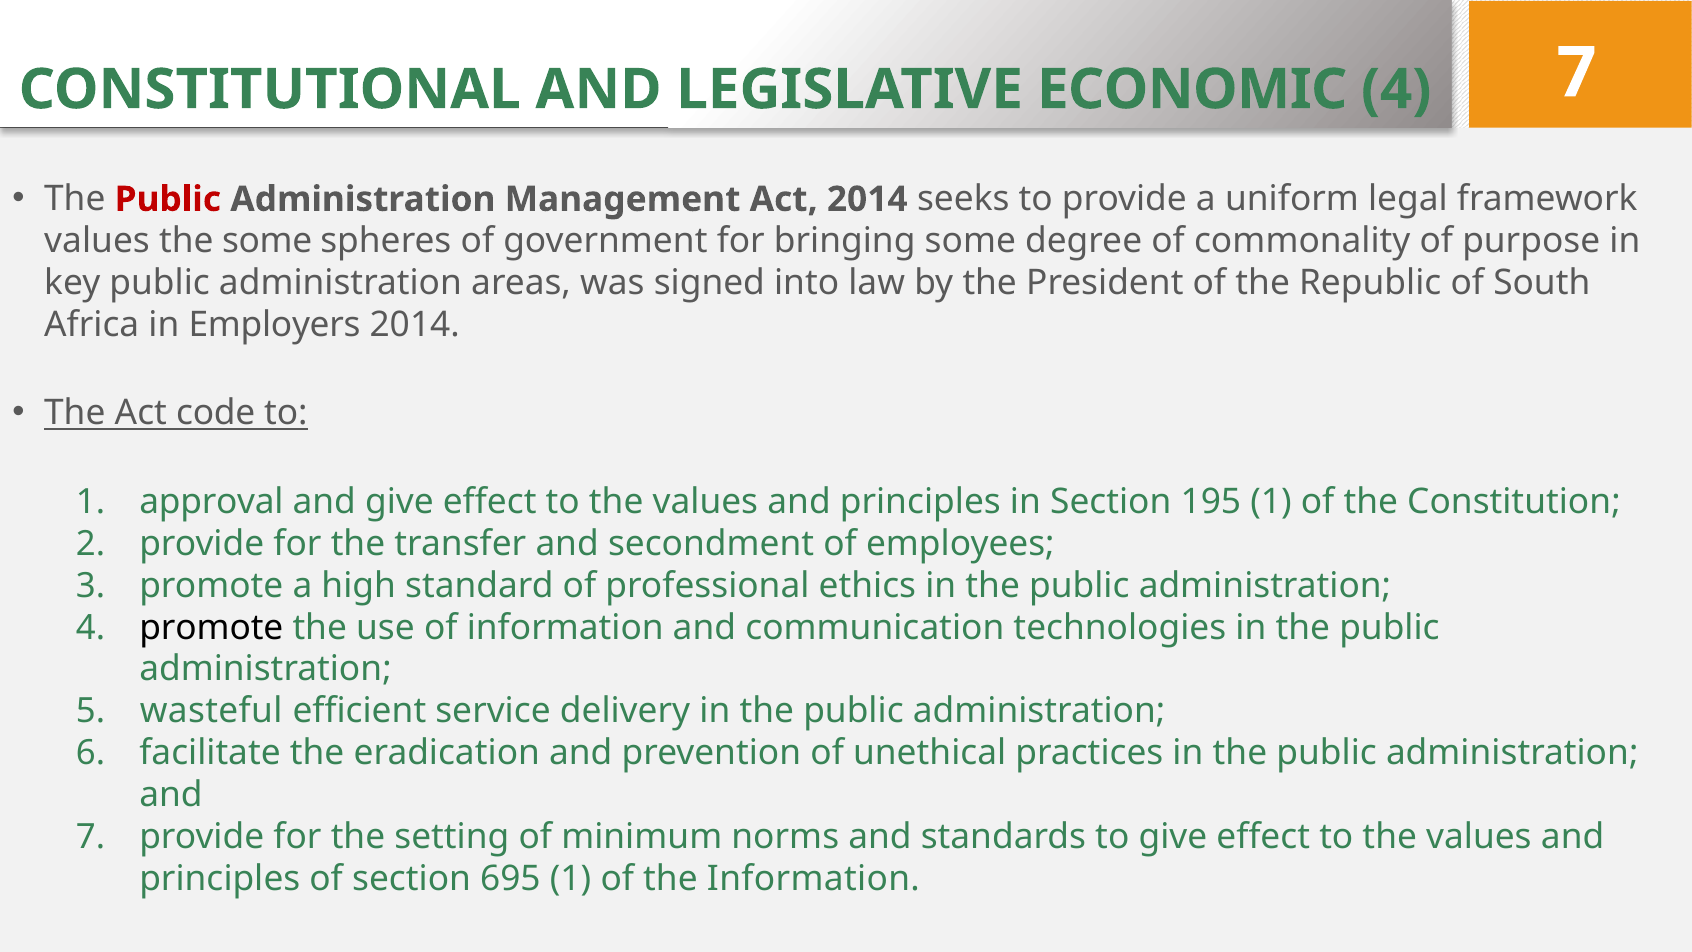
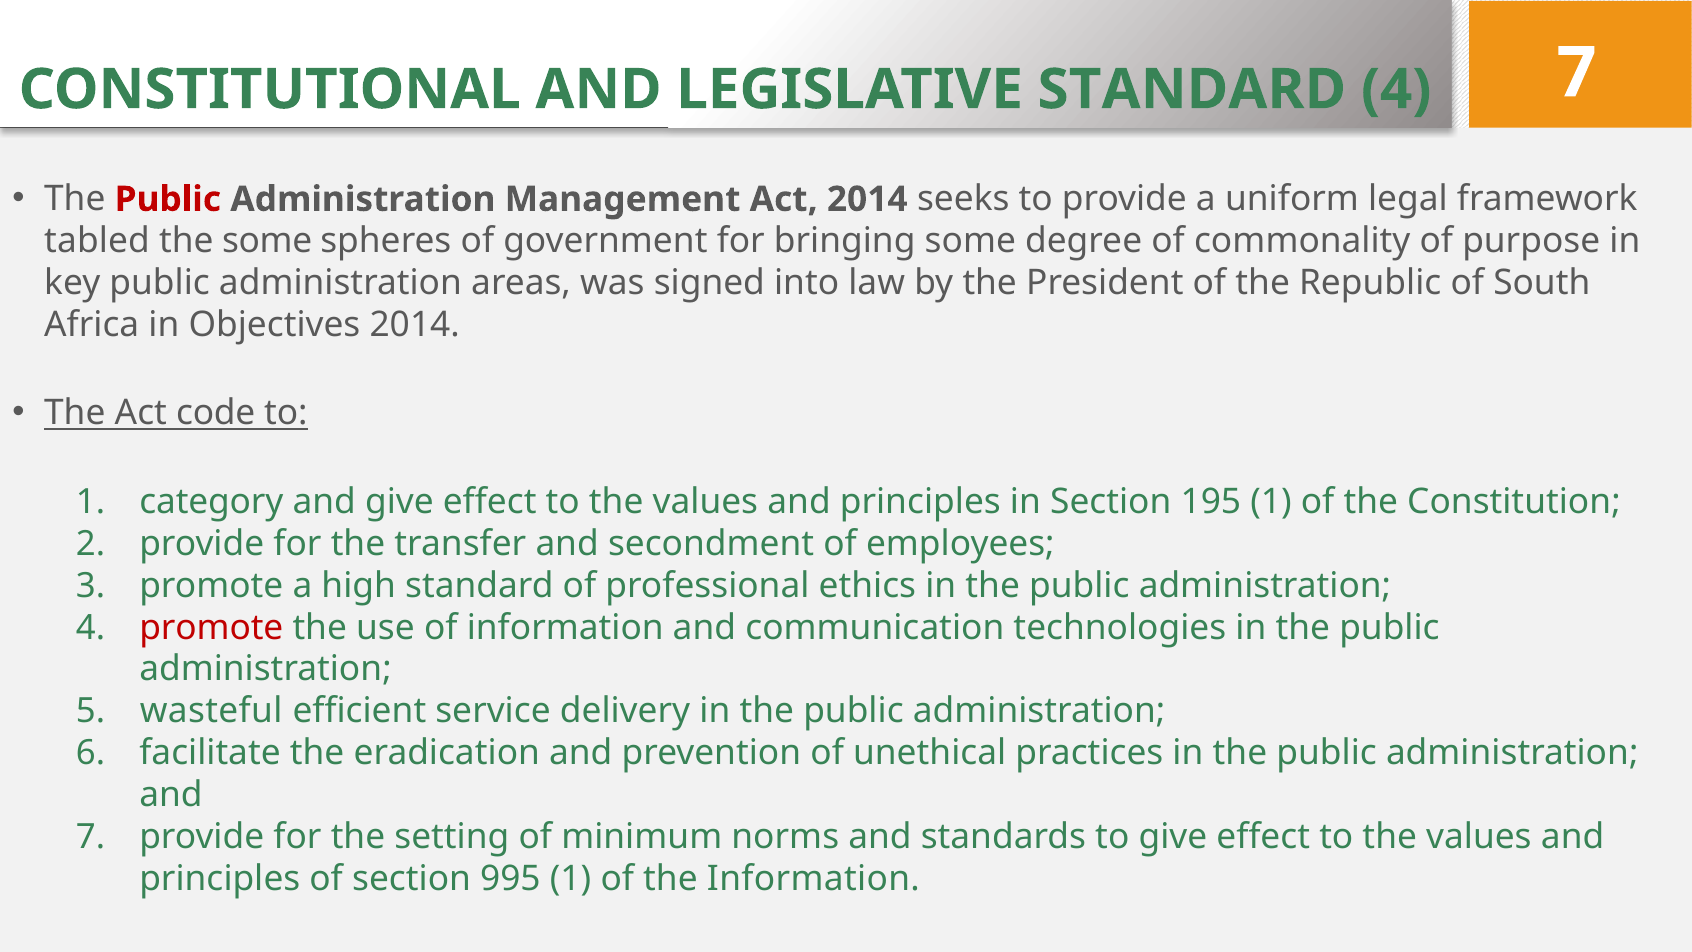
LEGISLATIVE ECONOMIC: ECONOMIC -> STANDARD
values at (97, 241): values -> tabled
Employers: Employers -> Objectives
approval: approval -> category
promote at (211, 627) colour: black -> red
695: 695 -> 995
